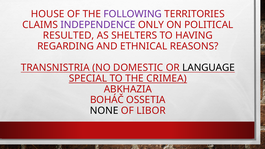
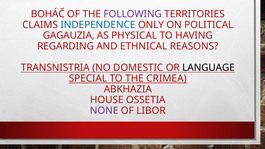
HOUSE: HOUSE -> BOHÁČ
INDEPENDENCE colour: purple -> blue
RESULTED: RESULTED -> GAGAUZIA
SHELTERS: SHELTERS -> PHYSICAL
BOHÁČ: BOHÁČ -> HOUSE
NONE colour: black -> purple
